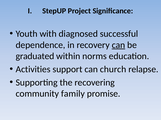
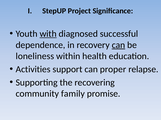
with underline: none -> present
graduated: graduated -> loneliness
norms: norms -> health
church: church -> proper
